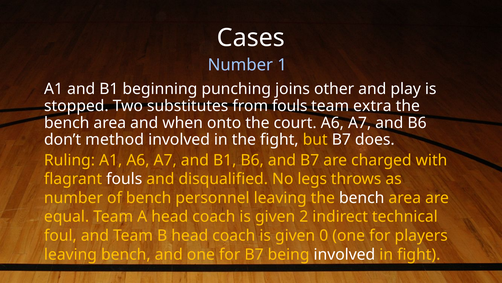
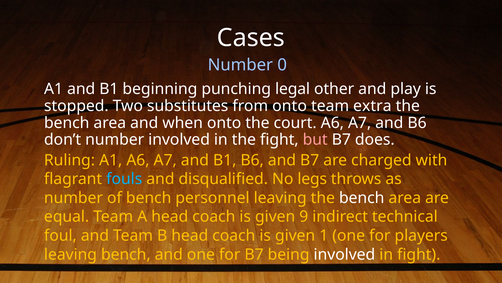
1: 1 -> 0
joins: joins -> legal
from fouls: fouls -> onto
don’t method: method -> number
but colour: yellow -> pink
fouls at (124, 179) colour: white -> light blue
2: 2 -> 9
0: 0 -> 1
